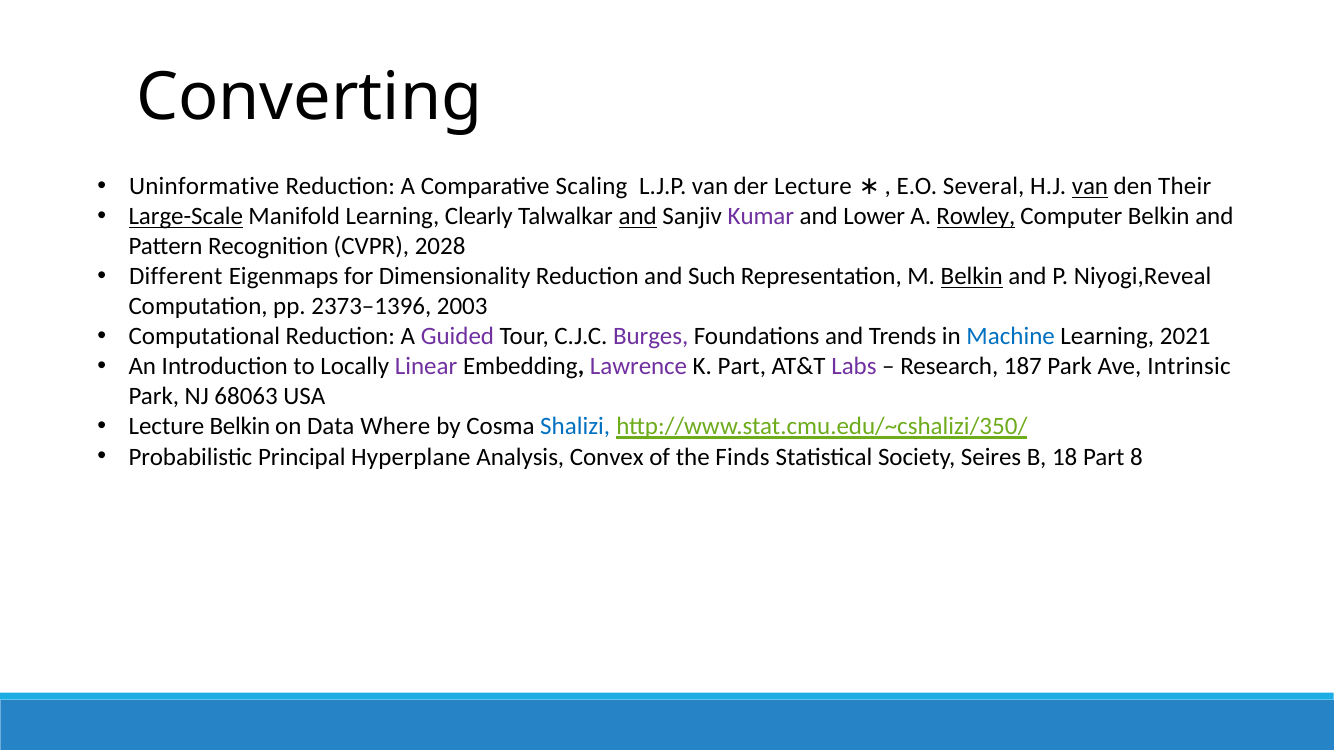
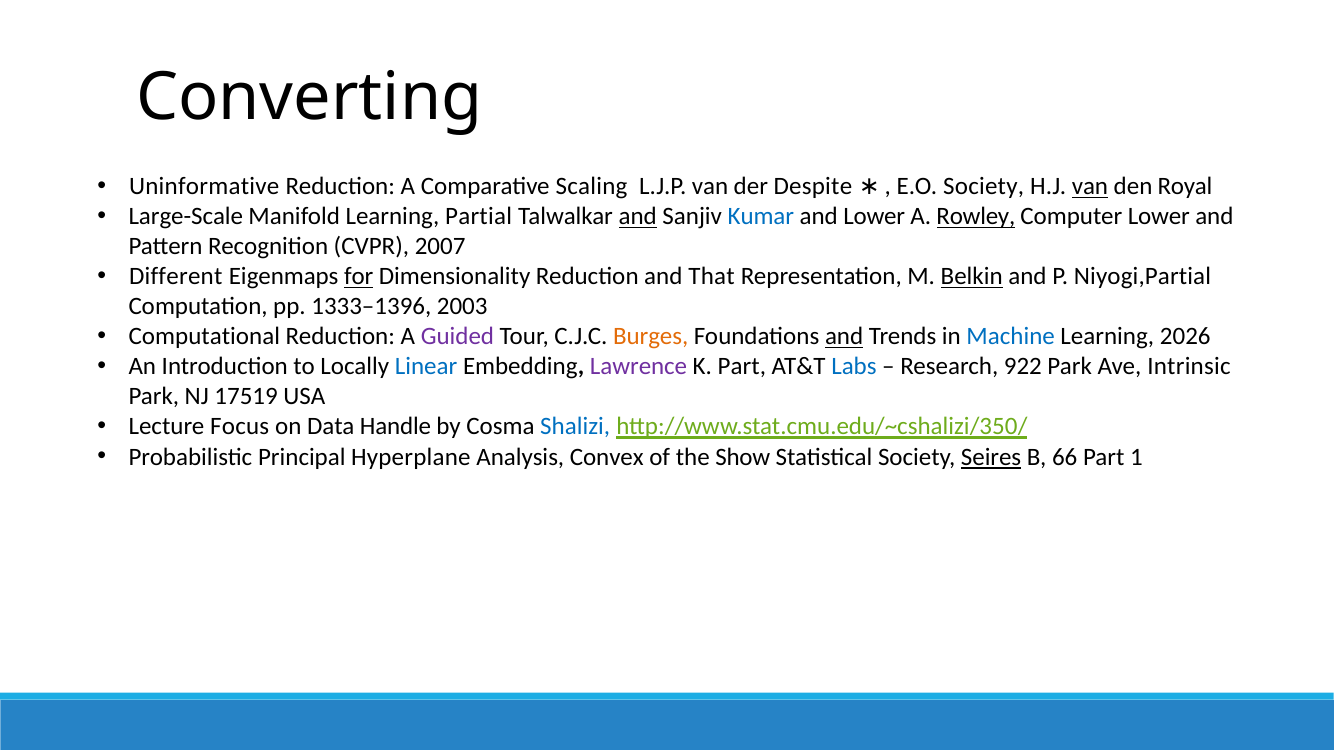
der Lecture: Lecture -> Despite
E.O Several: Several -> Society
Their: Their -> Royal
Large-Scale underline: present -> none
Clearly: Clearly -> Partial
Kumar colour: purple -> blue
Computer Belkin: Belkin -> Lower
2028: 2028 -> 2007
for underline: none -> present
Such: Such -> That
Niyogi,Reveal: Niyogi,Reveal -> Niyogi,Partial
2373–1396: 2373–1396 -> 1333–1396
Burges colour: purple -> orange
and at (844, 337) underline: none -> present
2021: 2021 -> 2026
Linear colour: purple -> blue
Labs colour: purple -> blue
187: 187 -> 922
68063: 68063 -> 17519
Lecture Belkin: Belkin -> Focus
Where: Where -> Handle
Finds: Finds -> Show
Seires underline: none -> present
18: 18 -> 66
8: 8 -> 1
